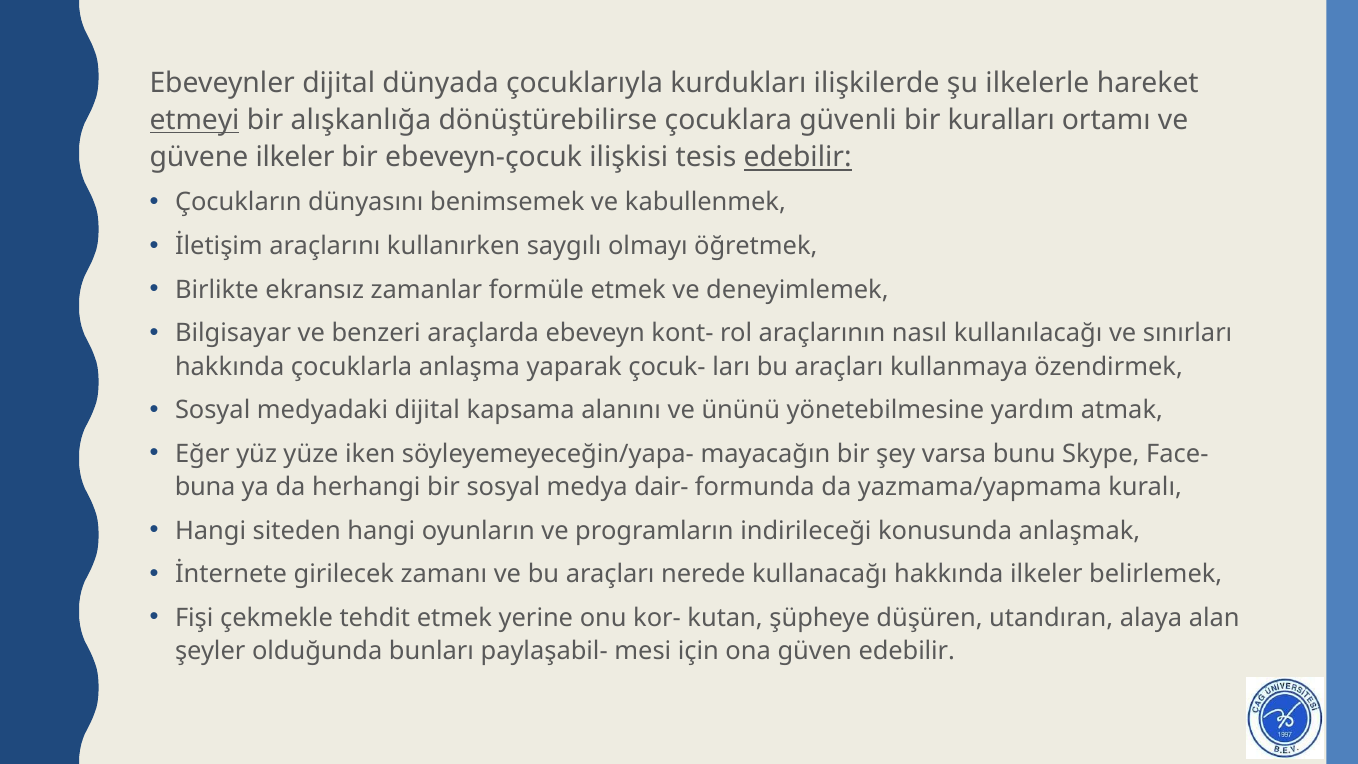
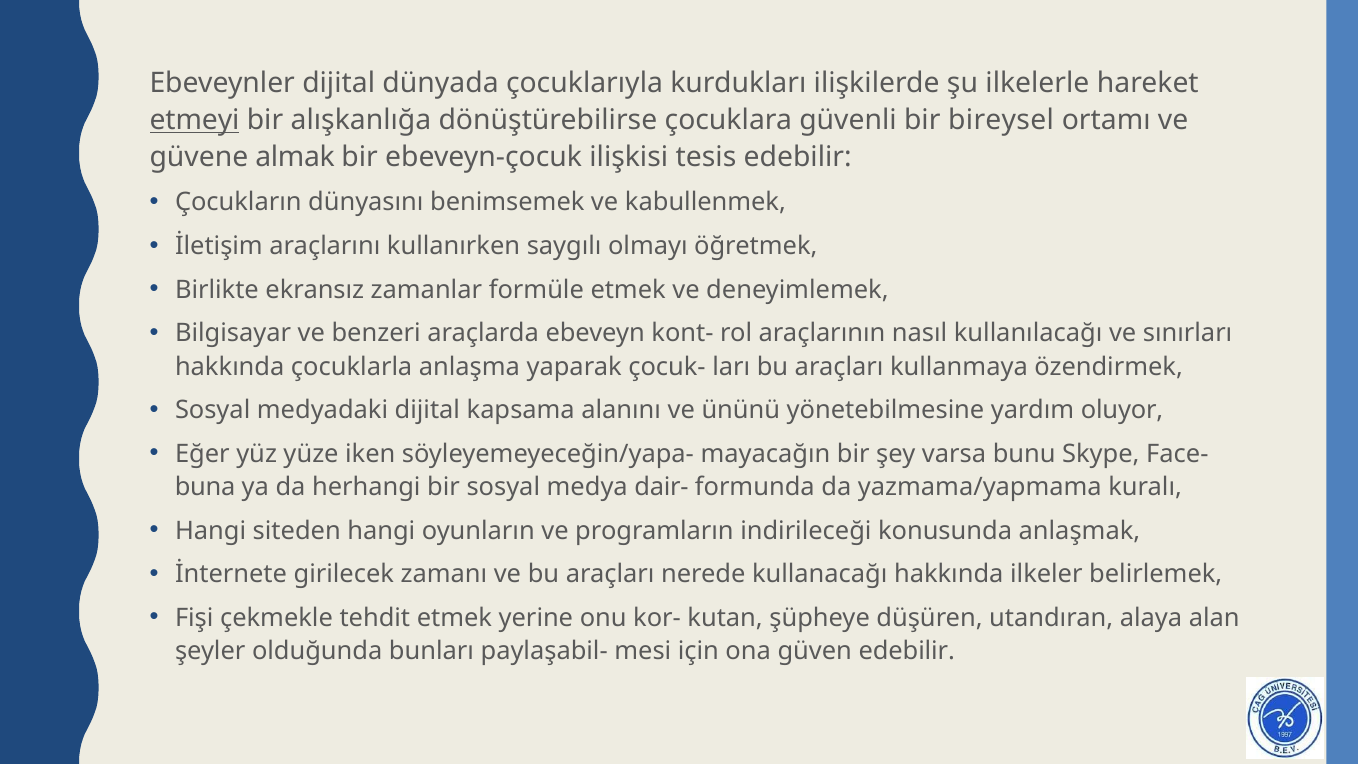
kuralları: kuralları -> bireysel
güvene ilkeler: ilkeler -> almak
edebilir at (798, 158) underline: present -> none
atmak: atmak -> oluyor
